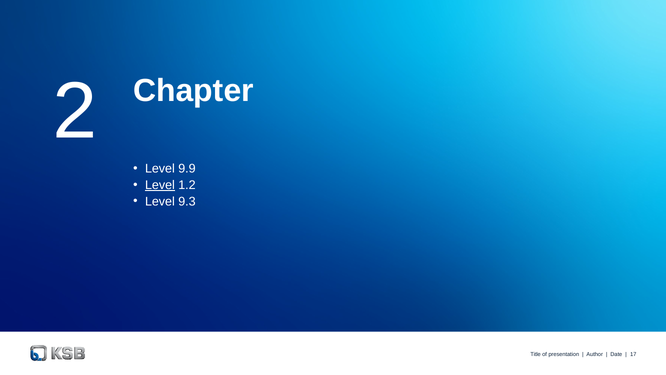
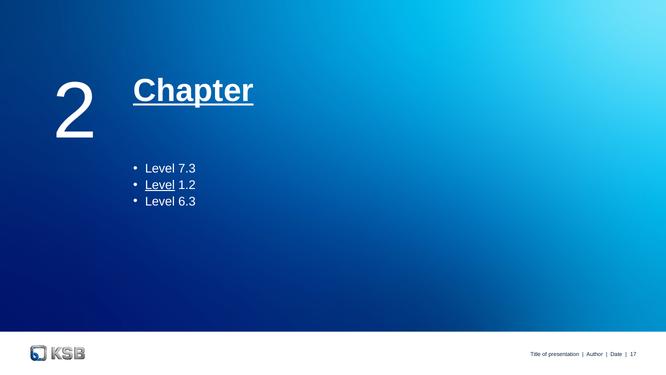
Chapter underline: none -> present
9.9: 9.9 -> 7.3
9.3: 9.3 -> 6.3
